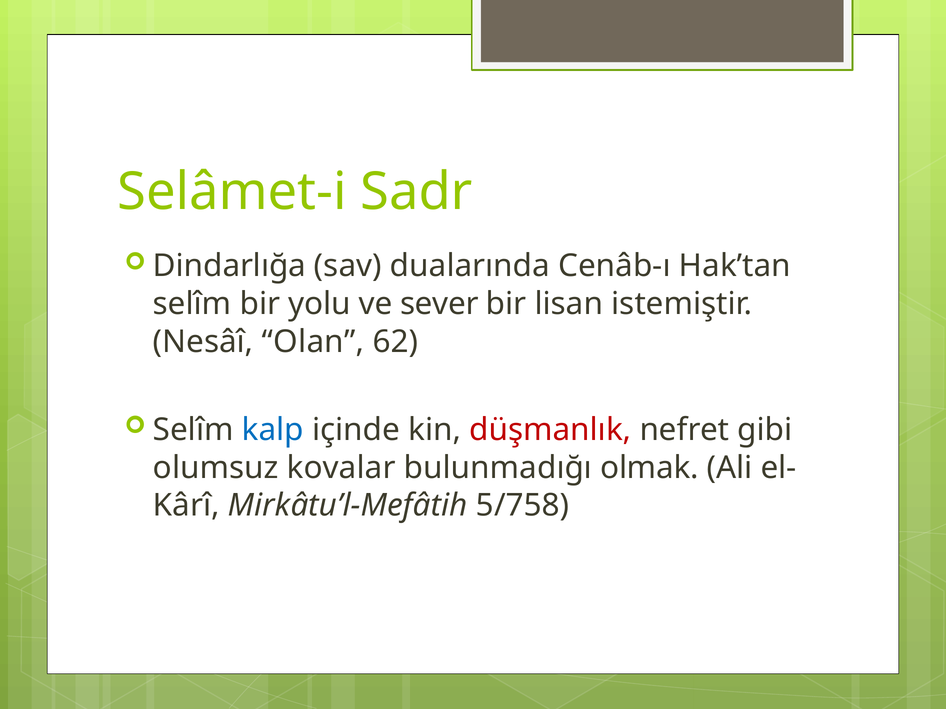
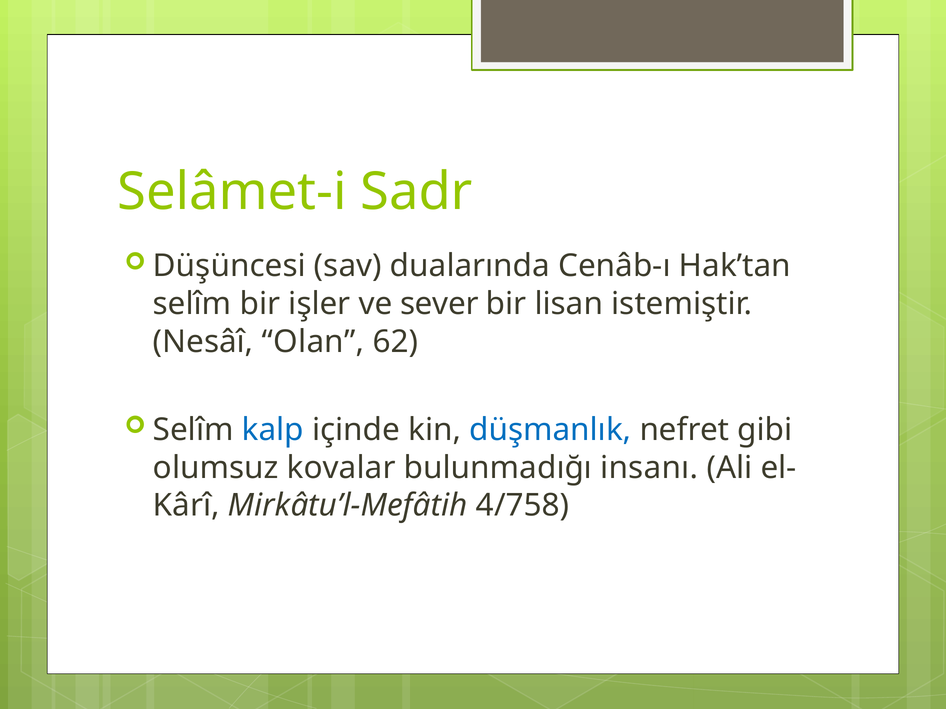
Dindarlığa: Dindarlığa -> Düşüncesi
yolu: yolu -> işler
düşmanlık colour: red -> blue
olmak: olmak -> insanı
5/758: 5/758 -> 4/758
